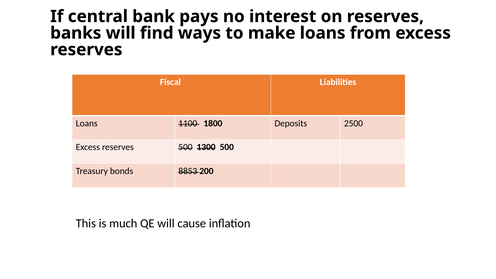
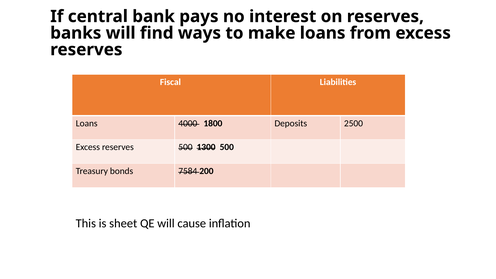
1100: 1100 -> 4000
8853: 8853 -> 7584
much: much -> sheet
